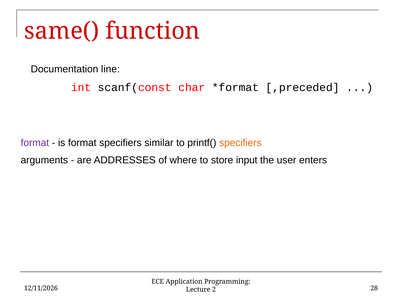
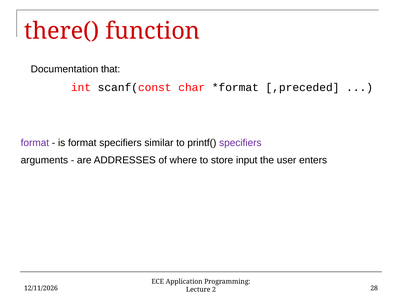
same(: same( -> there(
line: line -> that
specifiers at (240, 143) colour: orange -> purple
